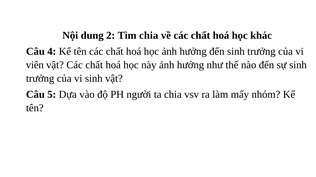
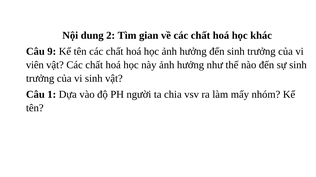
Tìm chia: chia -> gian
4: 4 -> 9
5: 5 -> 1
